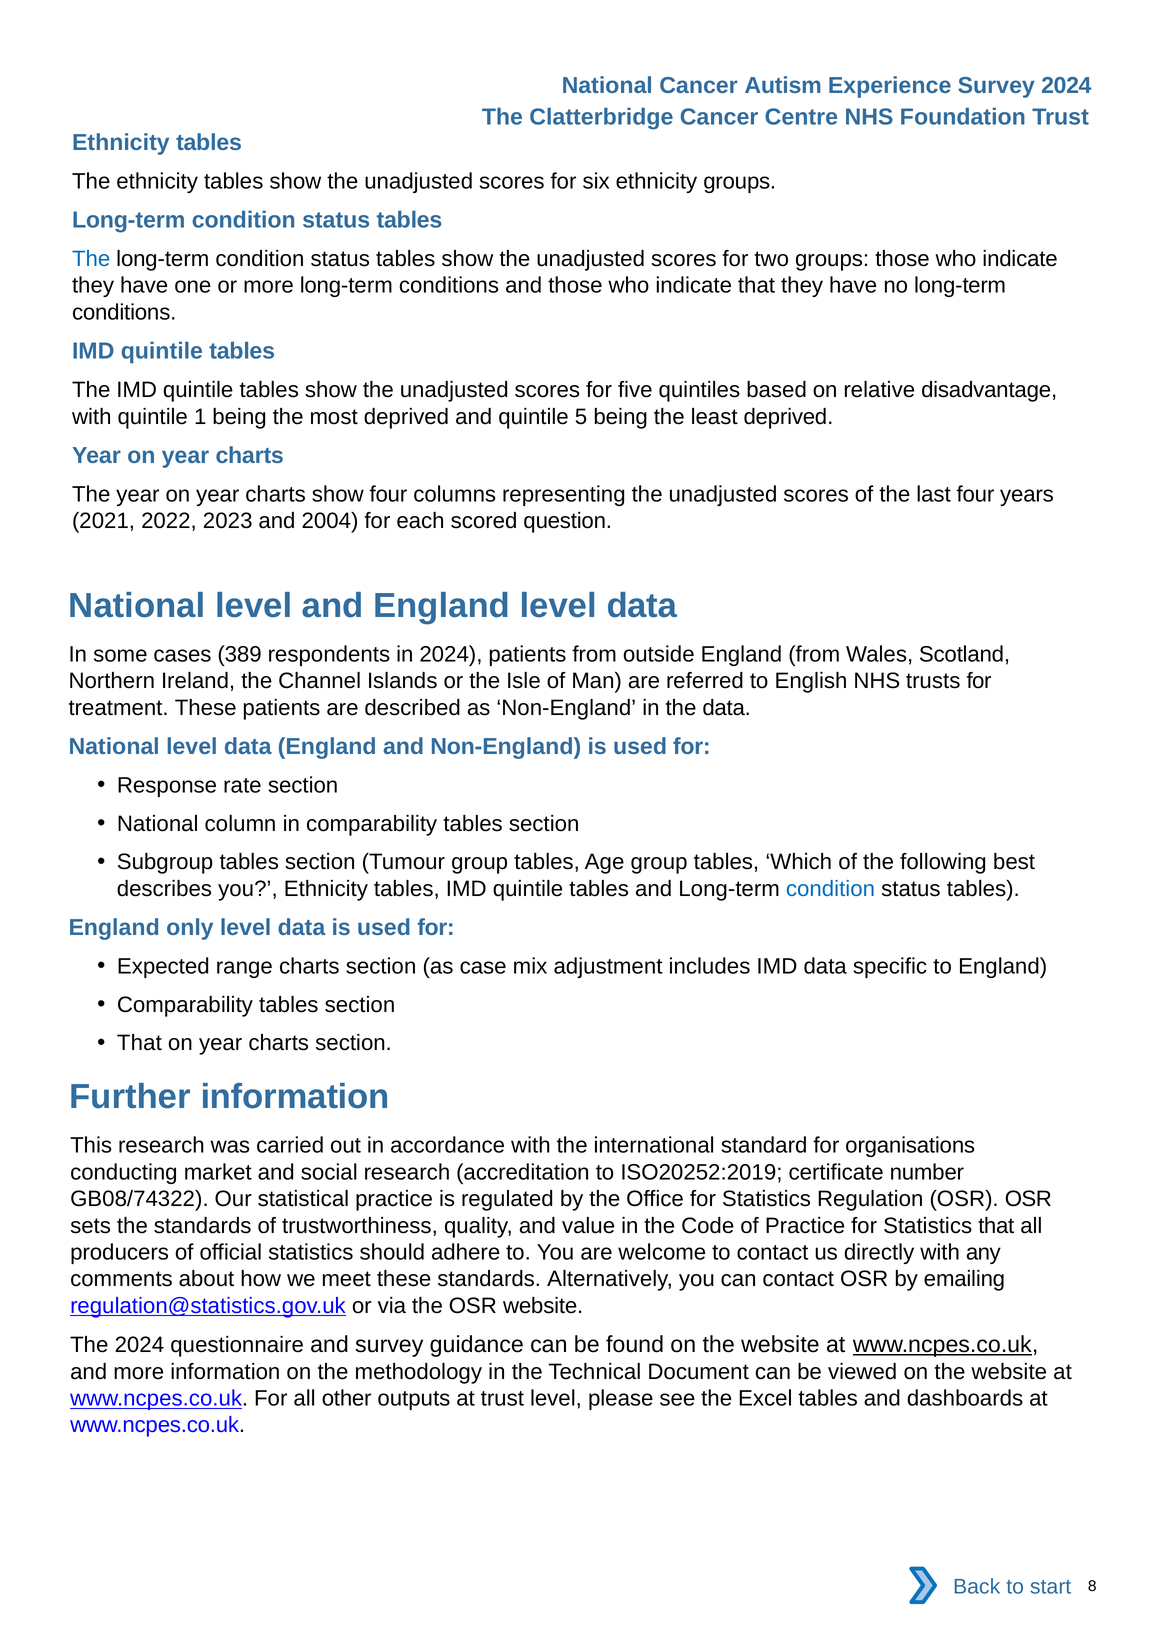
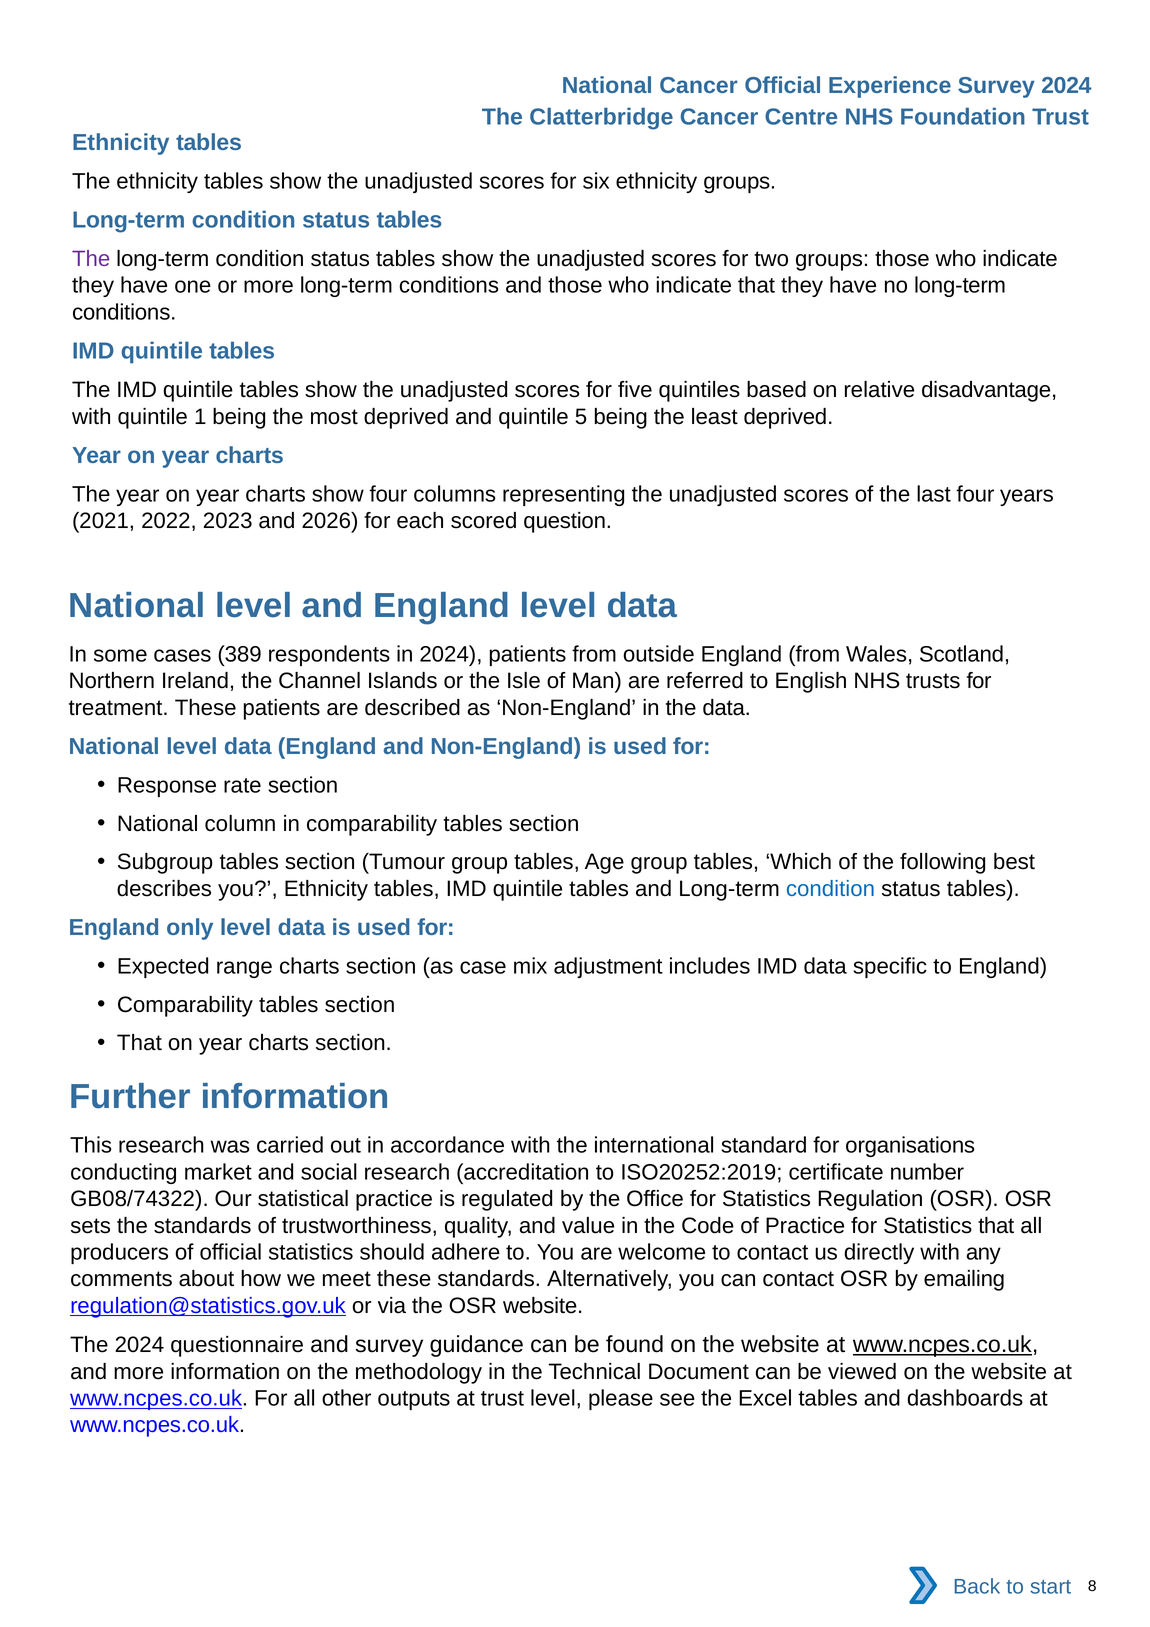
Cancer Autism: Autism -> Official
The at (91, 259) colour: blue -> purple
2004: 2004 -> 2026
